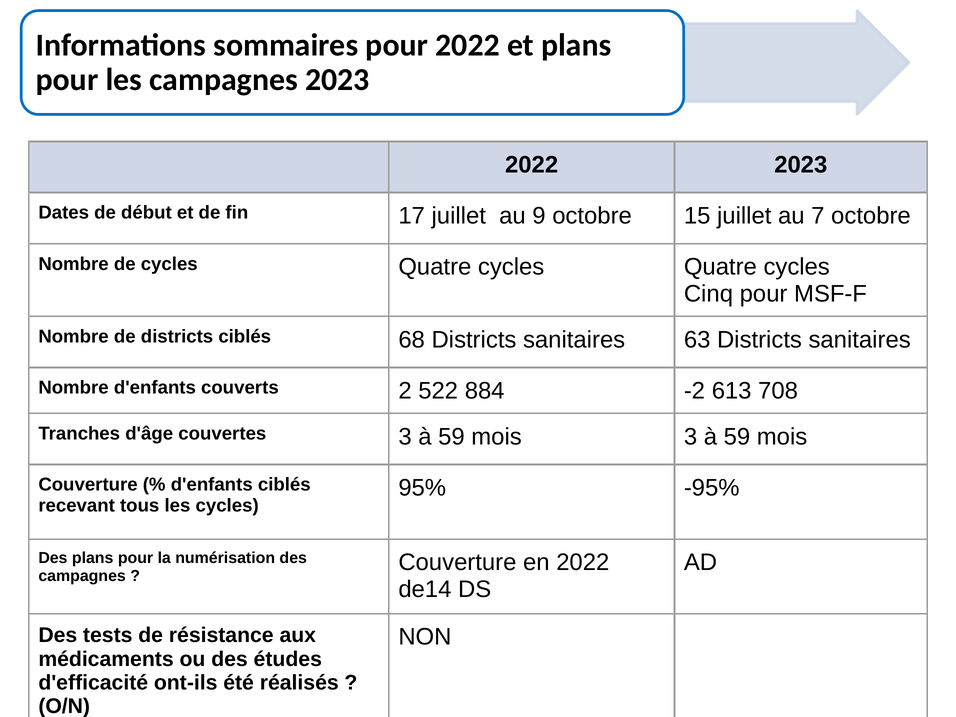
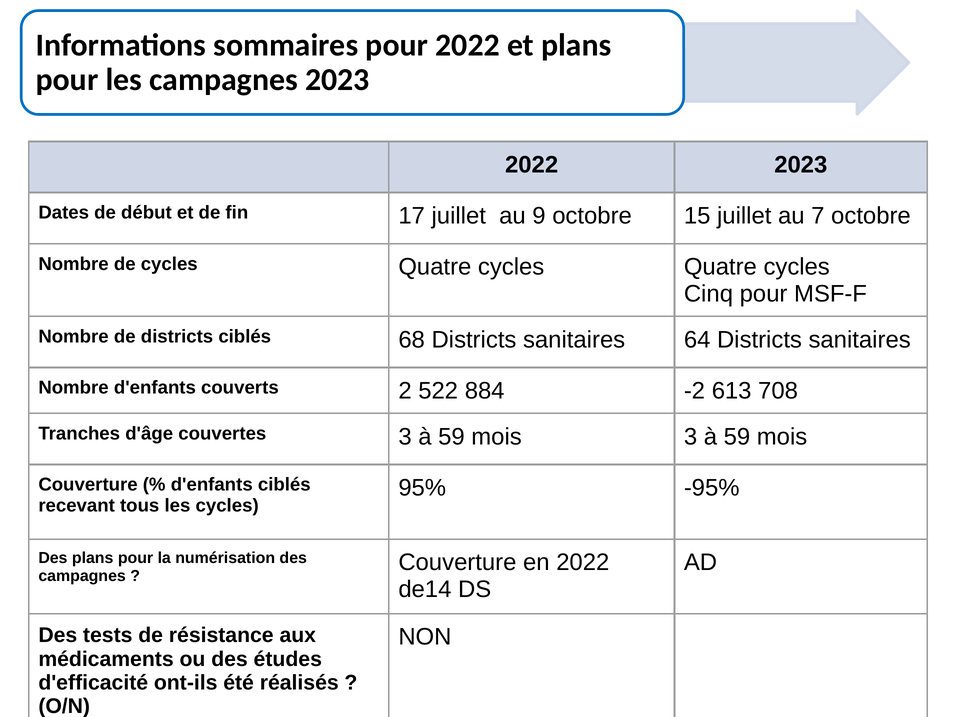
63: 63 -> 64
